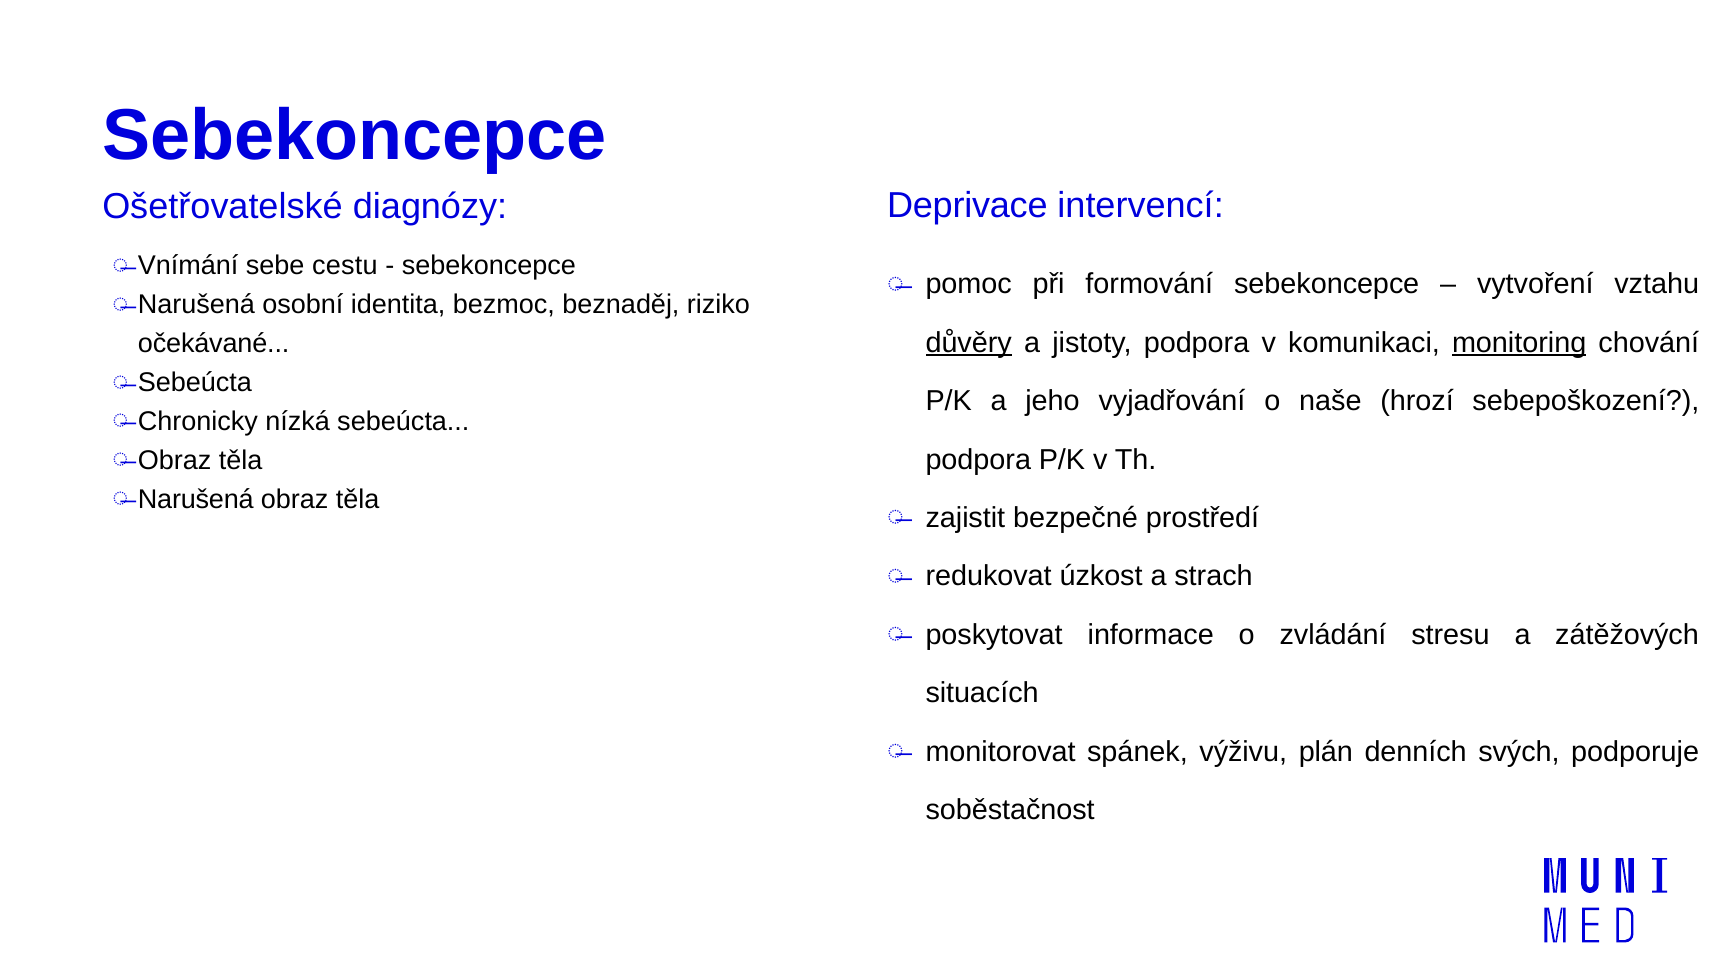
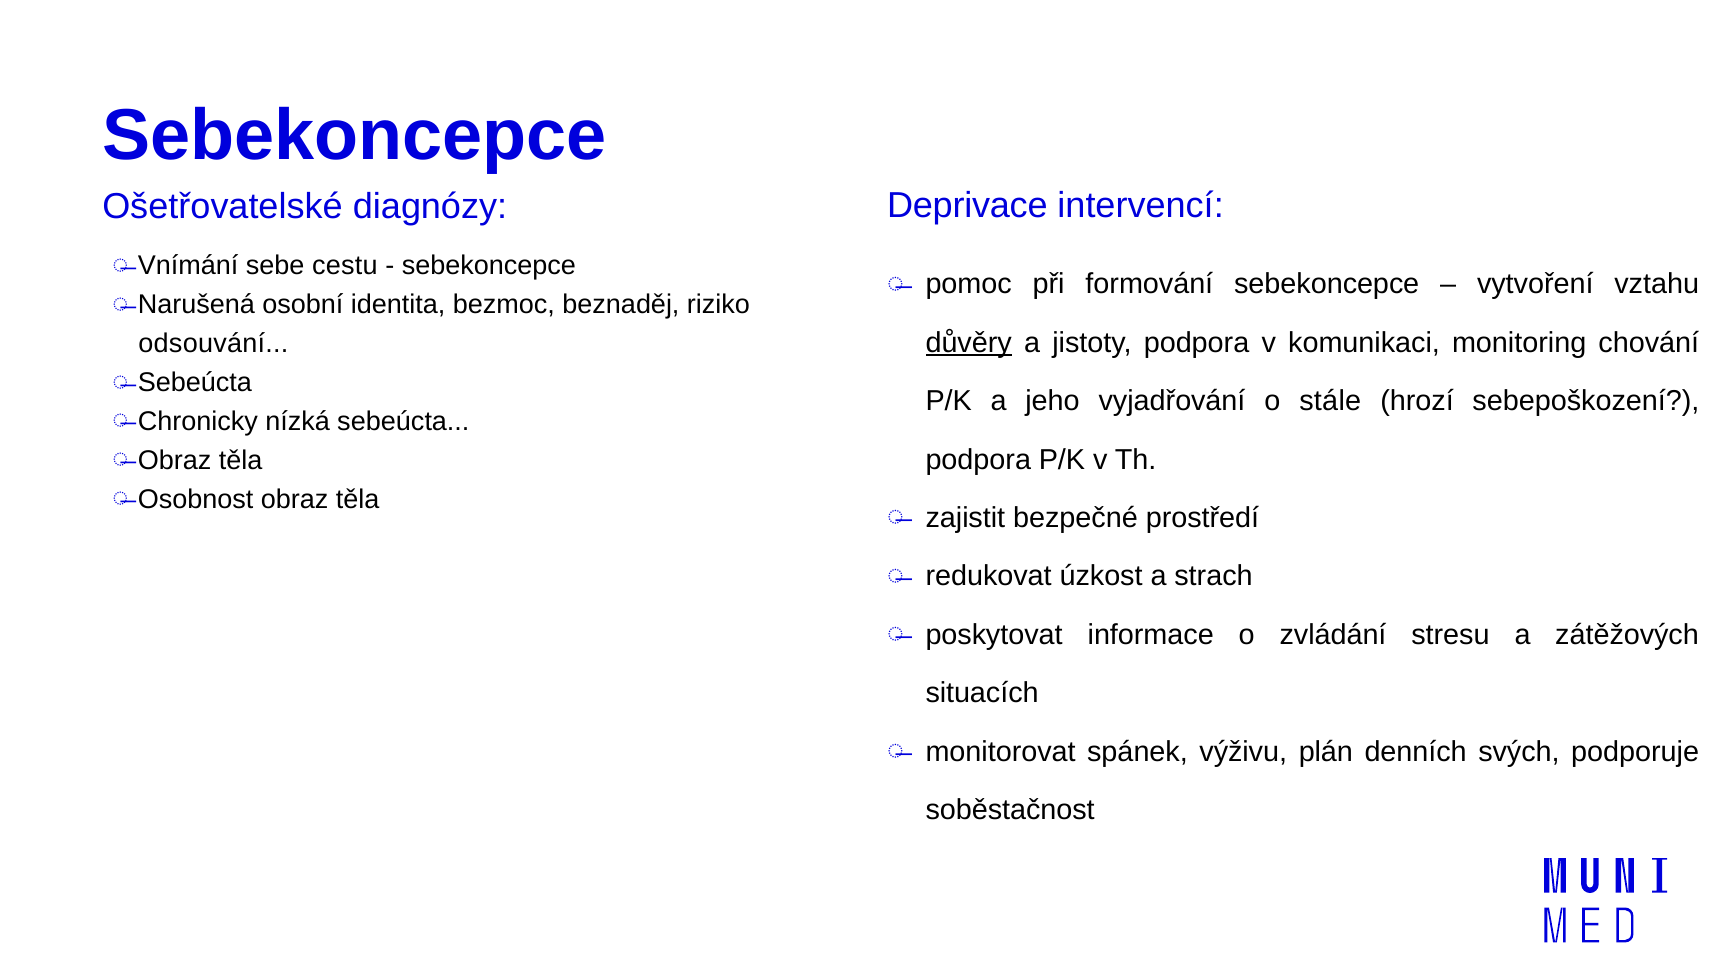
monitoring underline: present -> none
očekávané: očekávané -> odsouvání
naše: naše -> stále
Narušená at (196, 500): Narušená -> Osobnost
